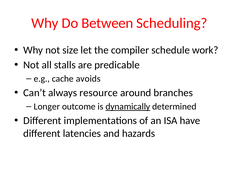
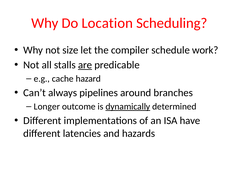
Between: Between -> Location
are underline: none -> present
avoids: avoids -> hazard
resource: resource -> pipelines
